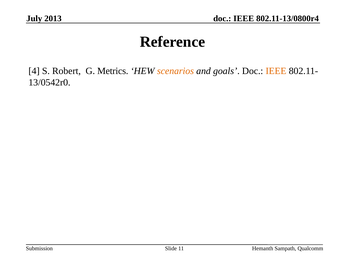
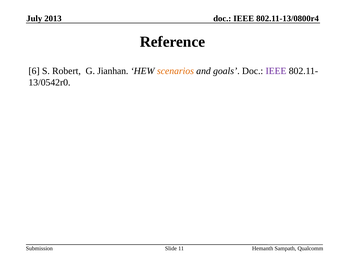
4: 4 -> 6
Metrics: Metrics -> Jianhan
IEEE at (276, 71) colour: orange -> purple
